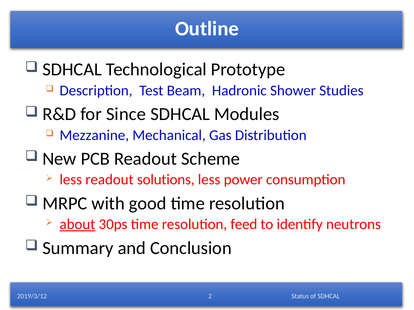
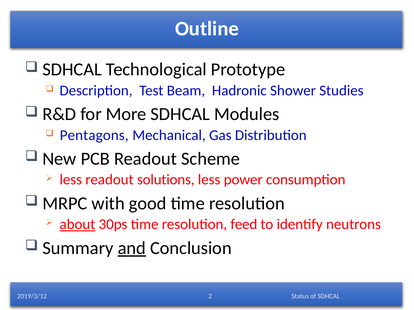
Since: Since -> More
Mezzanine: Mezzanine -> Pentagons
and underline: none -> present
